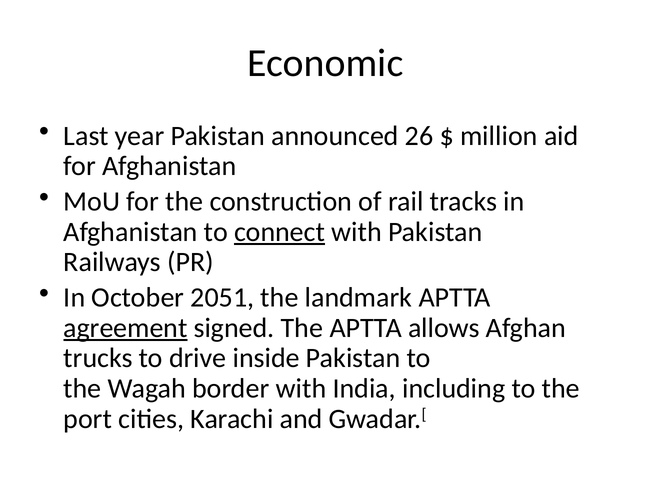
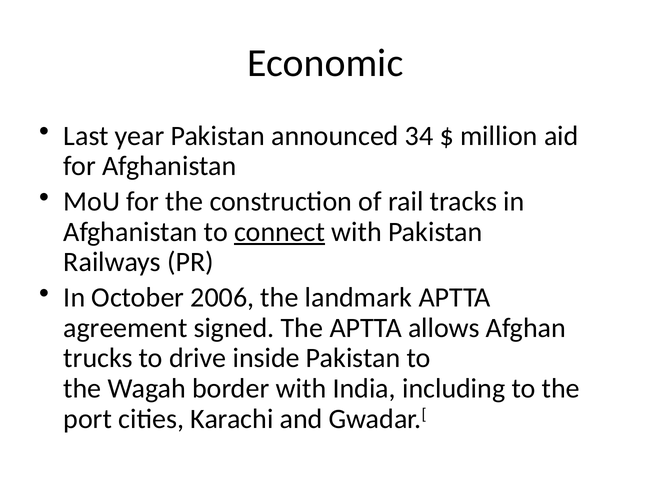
26: 26 -> 34
2051: 2051 -> 2006
agreement underline: present -> none
